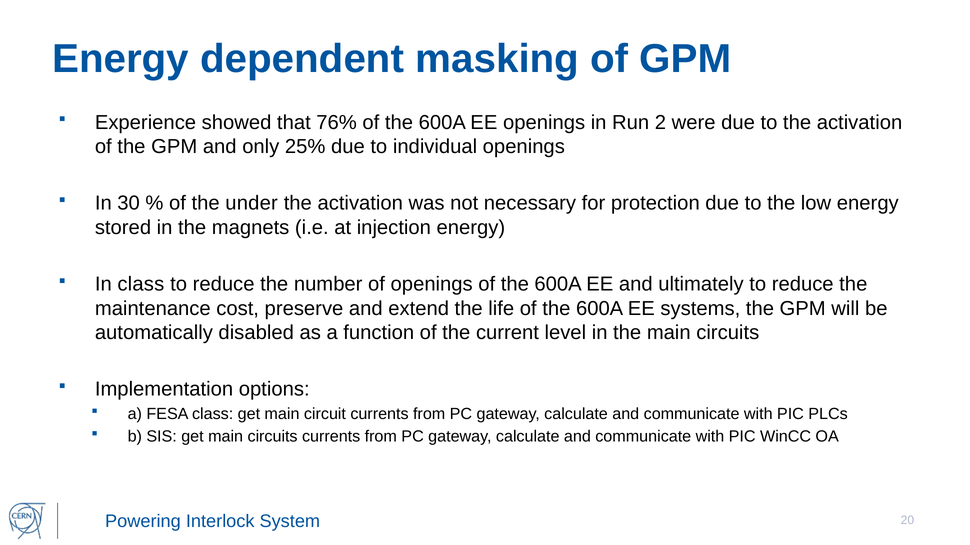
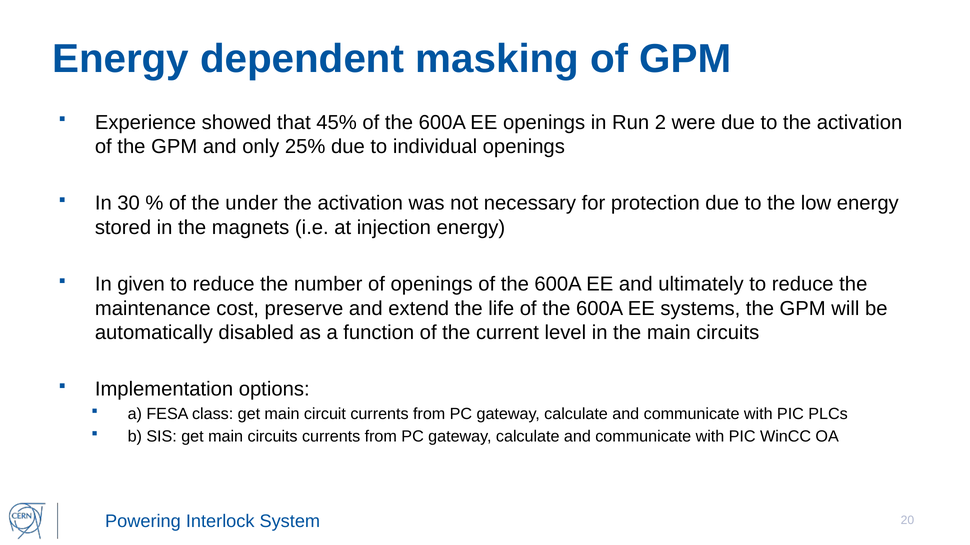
76%: 76% -> 45%
In class: class -> given
